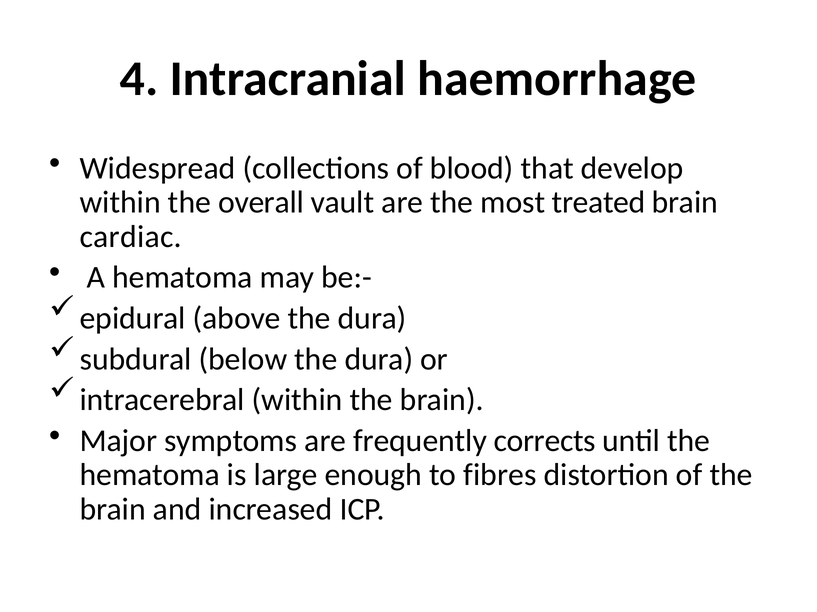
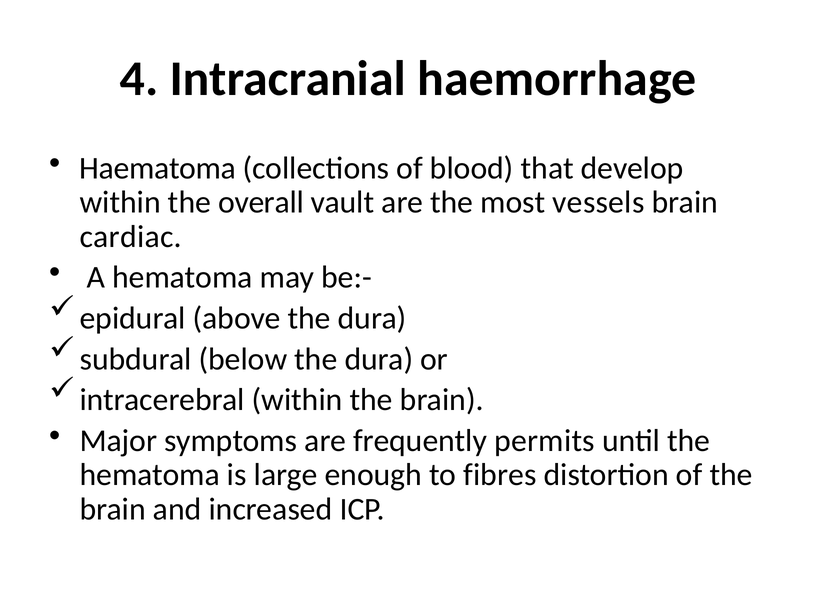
Widespread: Widespread -> Haematoma
treated: treated -> vessels
corrects: corrects -> permits
